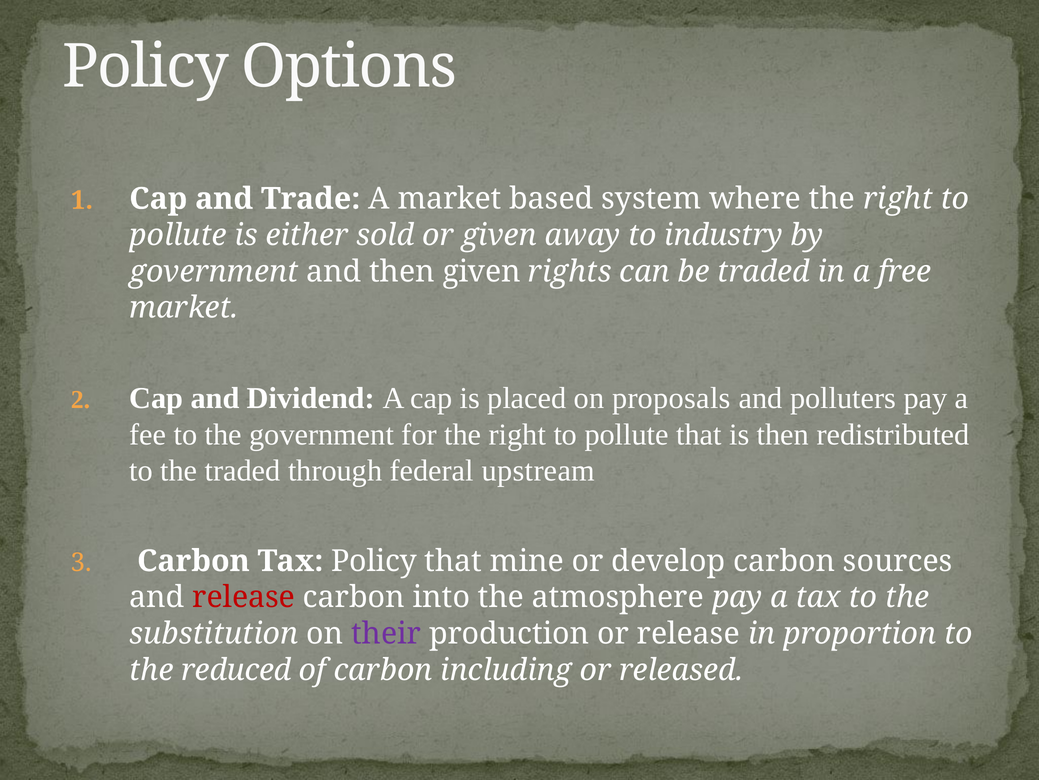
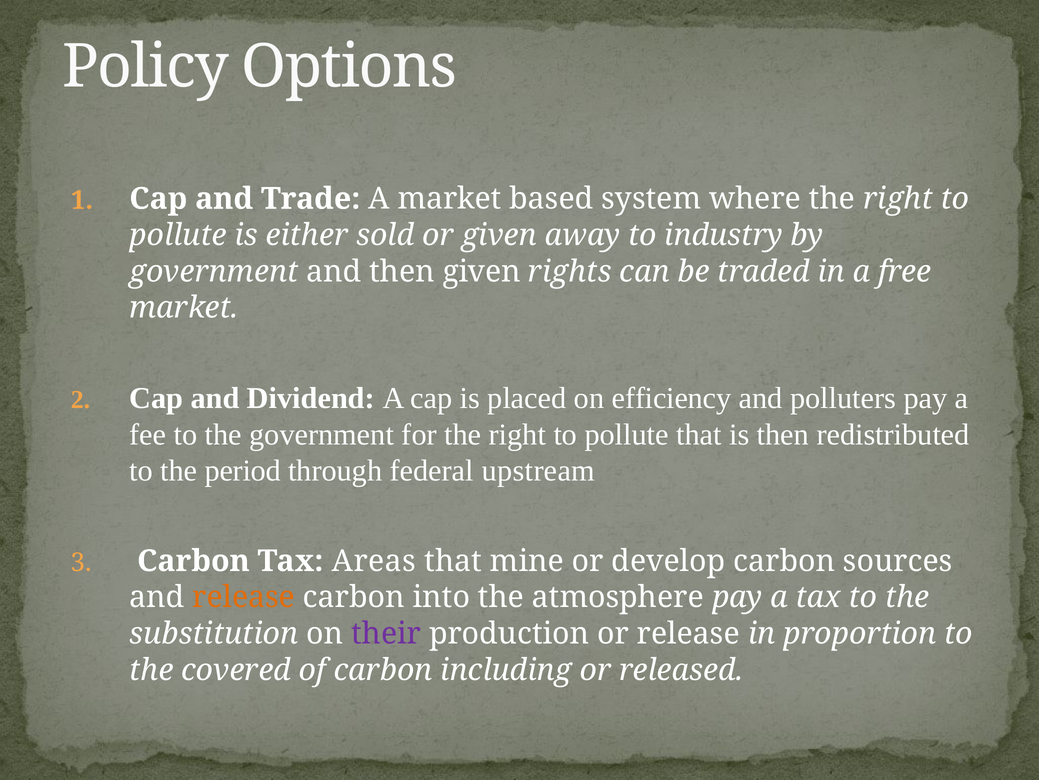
proposals: proposals -> efficiency
the traded: traded -> period
Tax Policy: Policy -> Areas
release at (244, 597) colour: red -> orange
reduced: reduced -> covered
